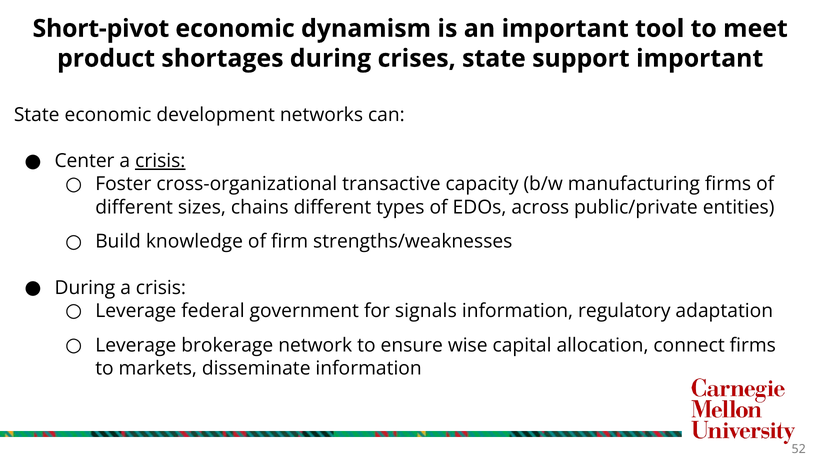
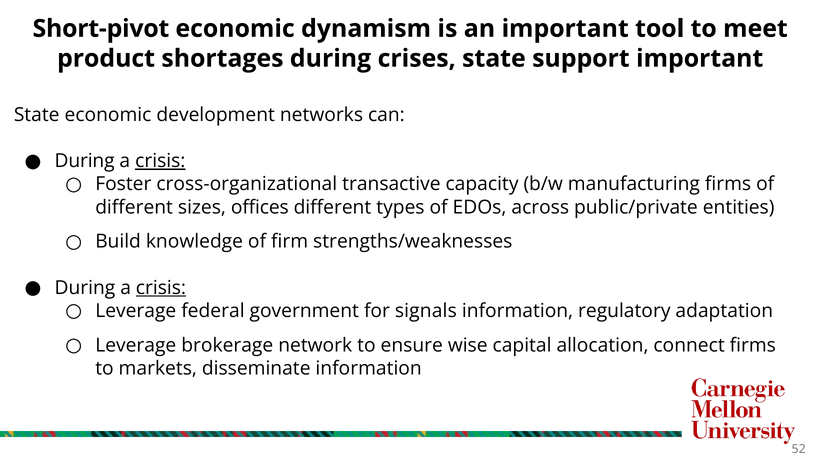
Center at (85, 161): Center -> During
chains: chains -> offices
crisis at (161, 288) underline: none -> present
